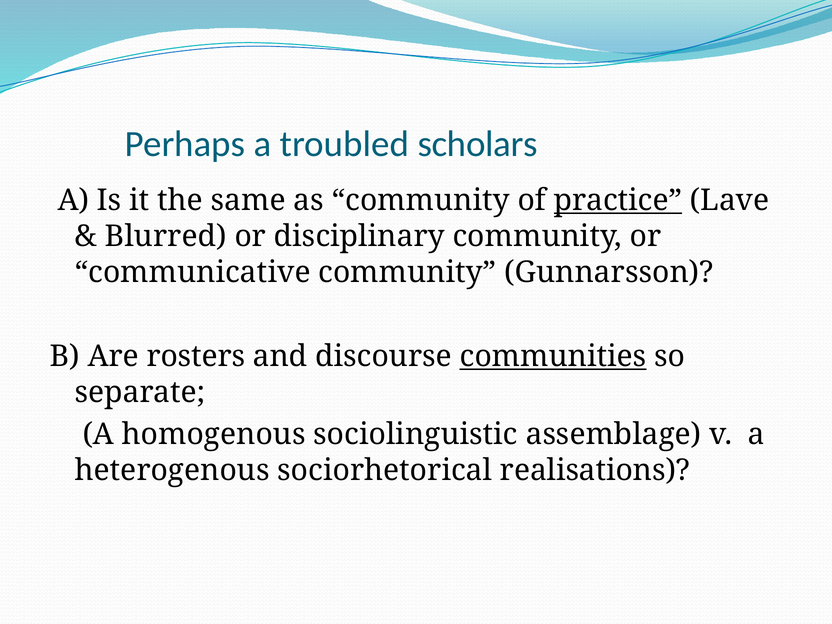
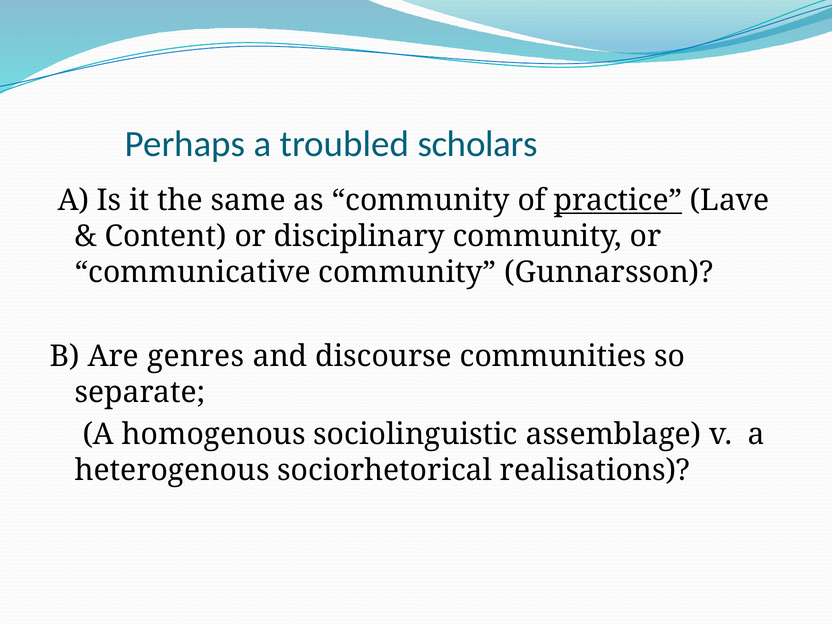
Blurred: Blurred -> Content
rosters: rosters -> genres
communities underline: present -> none
